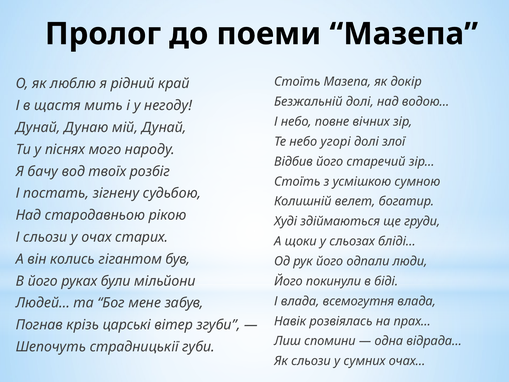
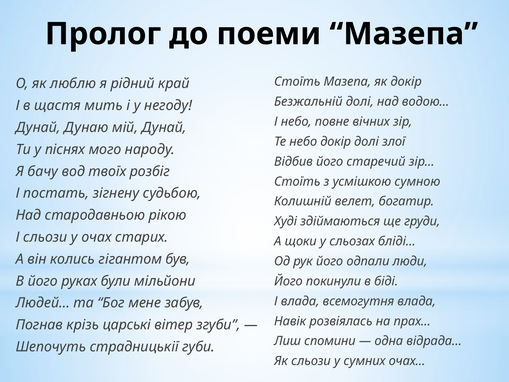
небо угорі: угорі -> докір
